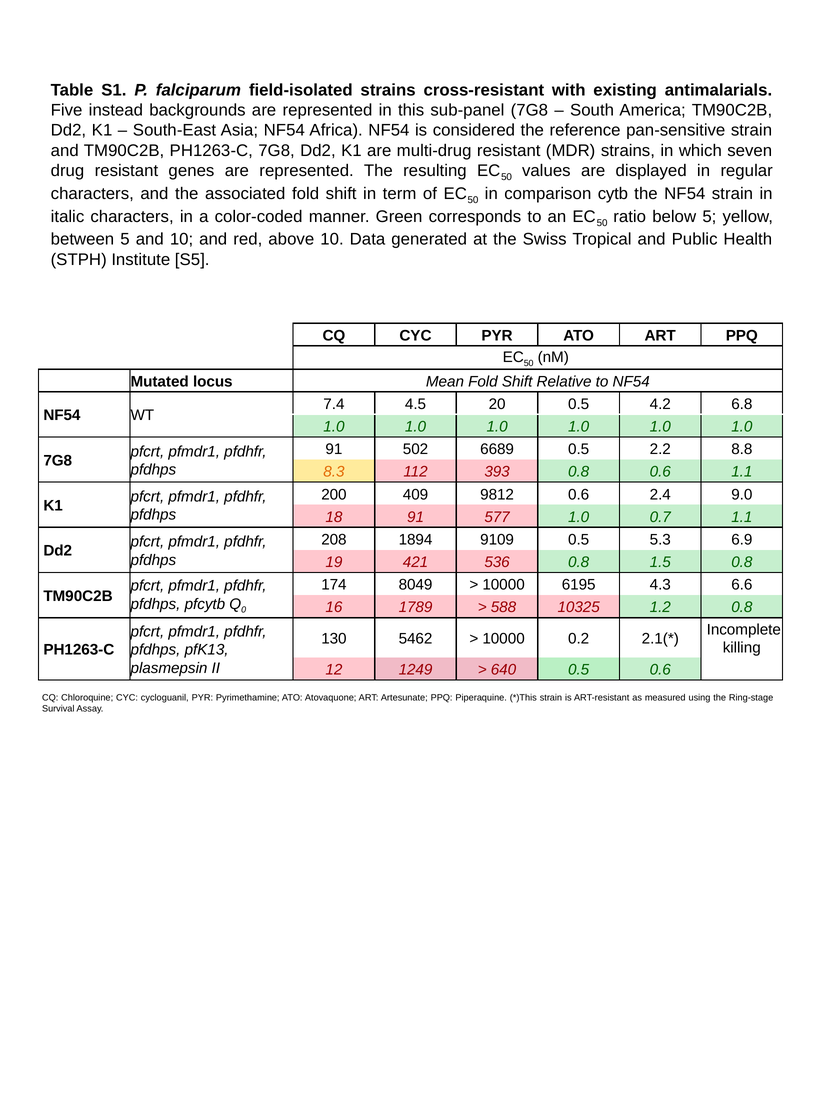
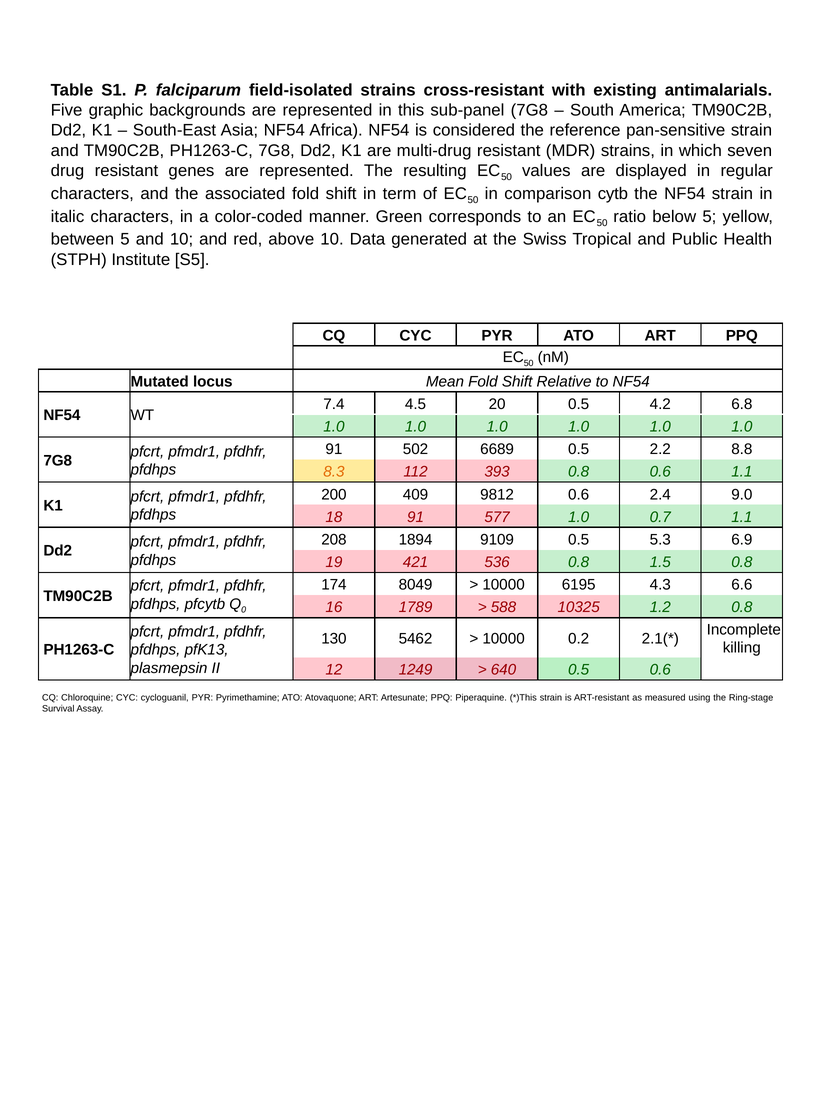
instead: instead -> graphic
